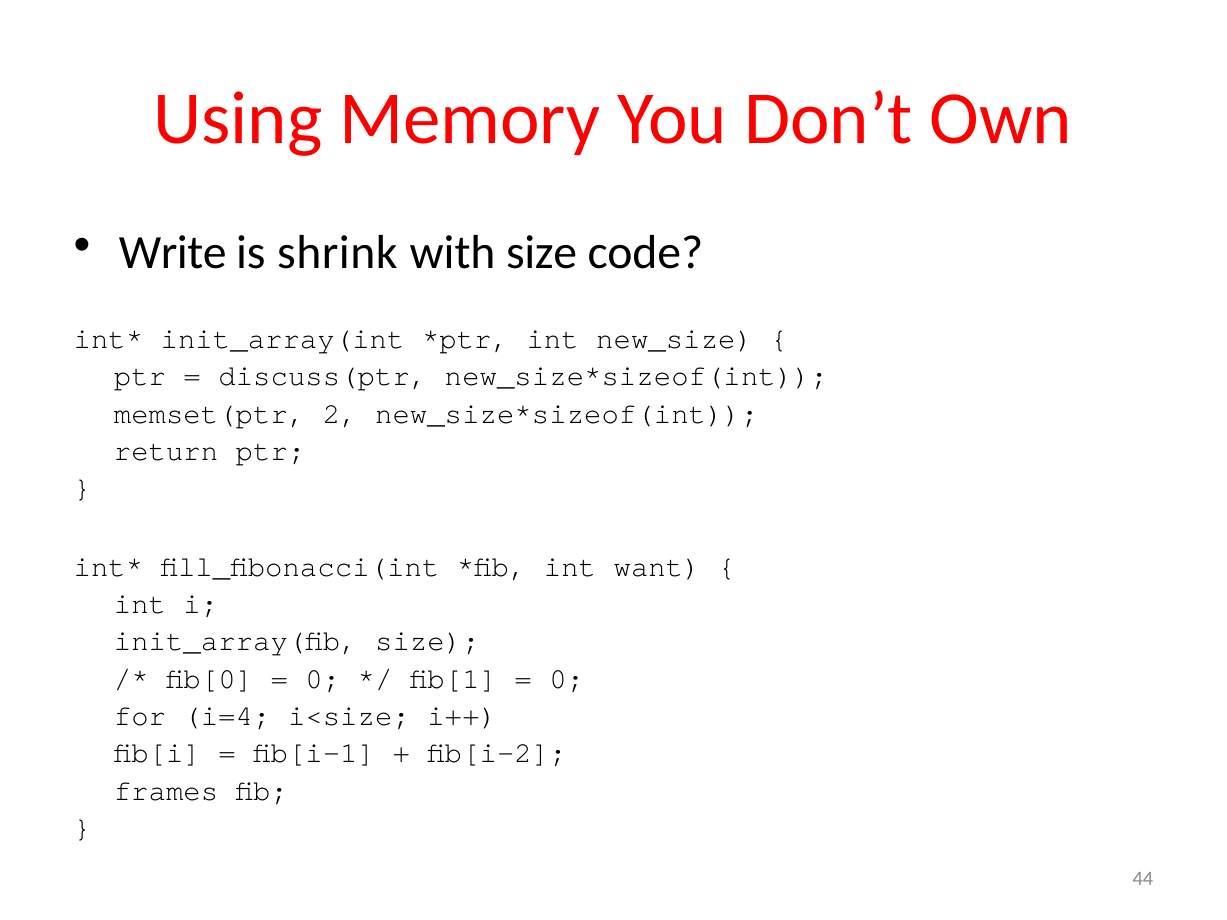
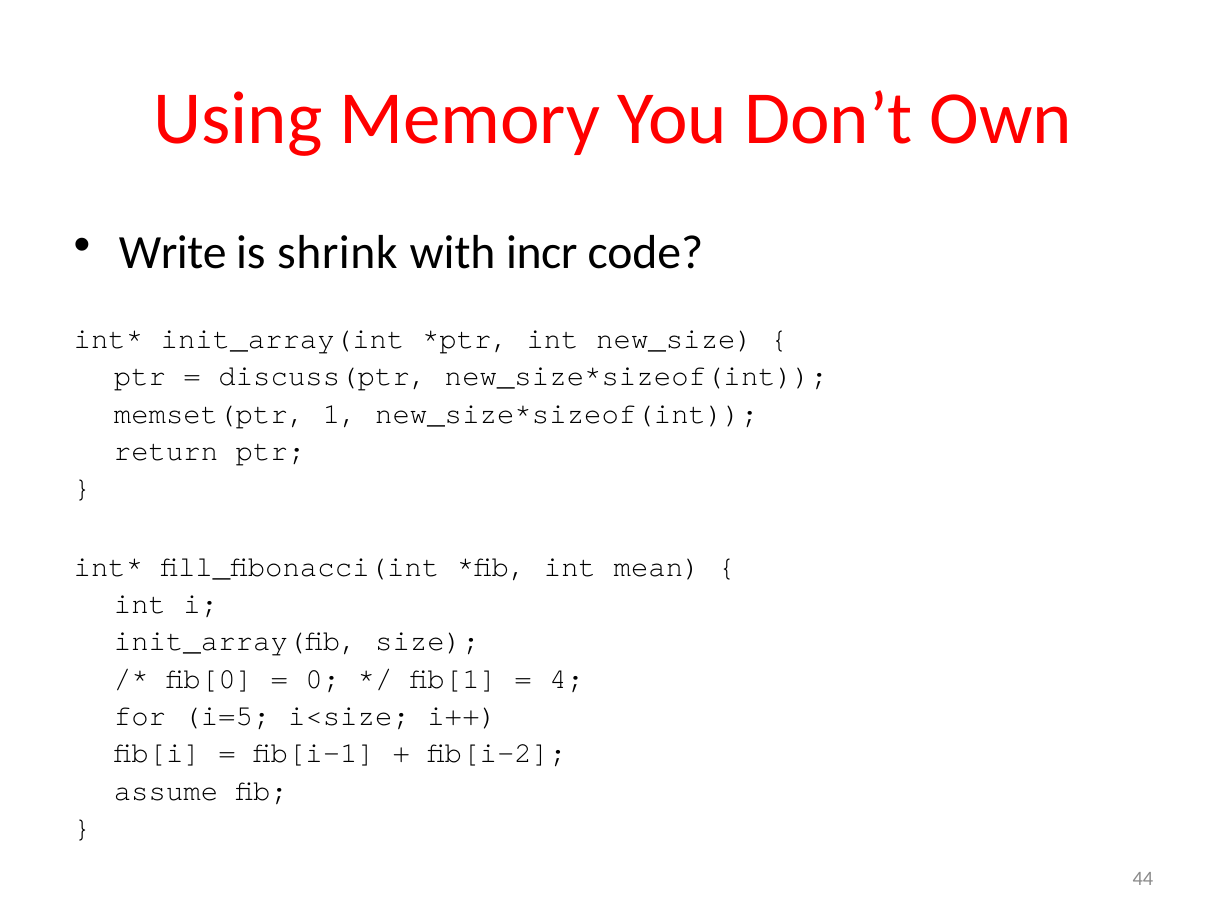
with size: size -> incr
2: 2 -> 1
want: want -> mean
0 at (567, 679): 0 -> 4
i=4: i=4 -> i=5
frames: frames -> assume
